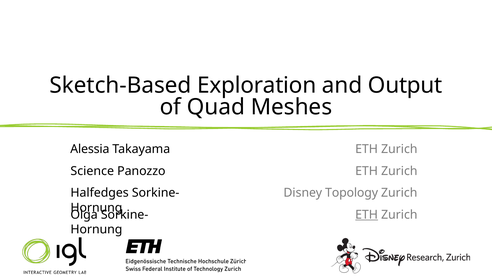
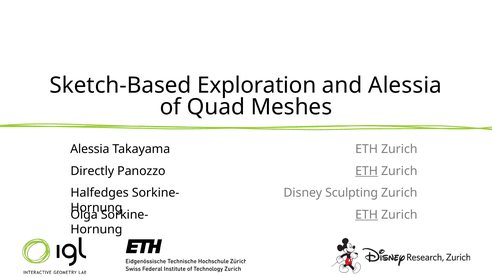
and Output: Output -> Alessia
Science: Science -> Directly
ETH at (367, 171) underline: none -> present
Topology: Topology -> Sculpting
